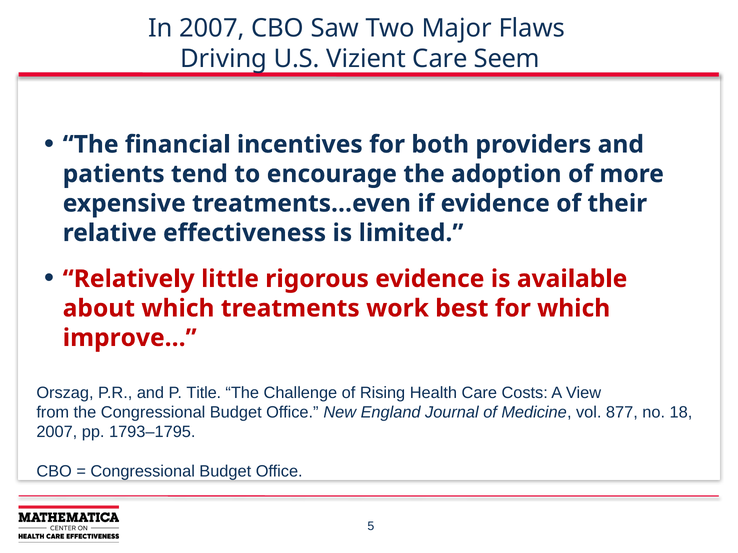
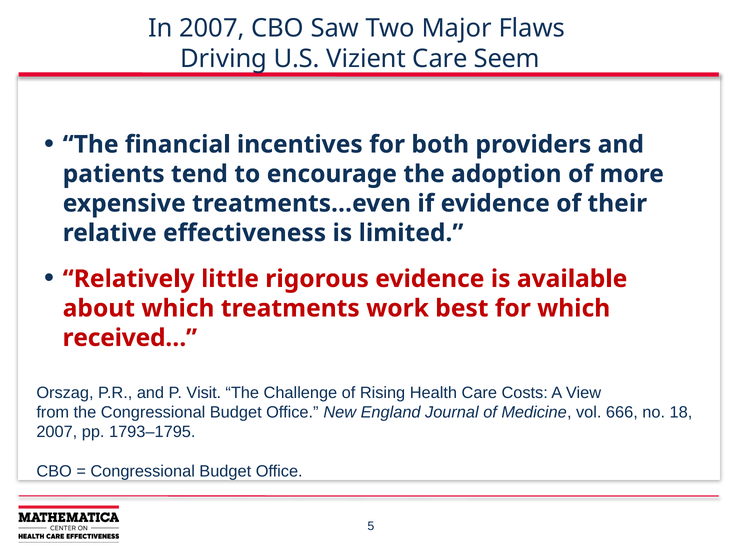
improve…: improve… -> received…
Title: Title -> Visit
877: 877 -> 666
